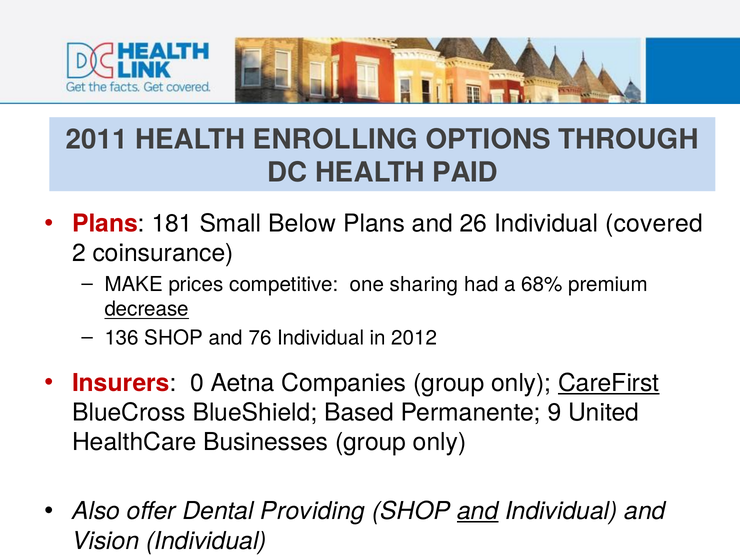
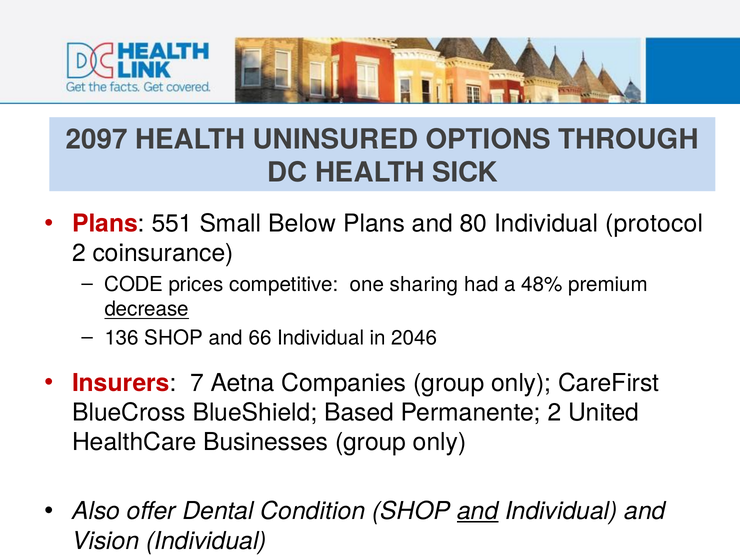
2011: 2011 -> 2097
ENROLLING: ENROLLING -> UNINSURED
PAID: PAID -> SICK
181: 181 -> 551
26: 26 -> 80
covered: covered -> protocol
MAKE: MAKE -> CODE
68%: 68% -> 48%
76: 76 -> 66
2012: 2012 -> 2046
0: 0 -> 7
CareFirst underline: present -> none
Permanente 9: 9 -> 2
Providing: Providing -> Condition
